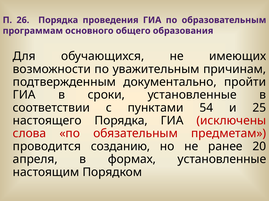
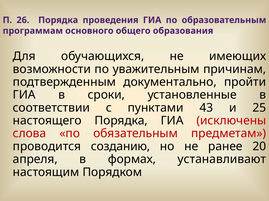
54: 54 -> 43
формах установленные: установленные -> устанавливают
